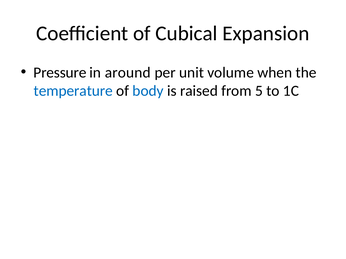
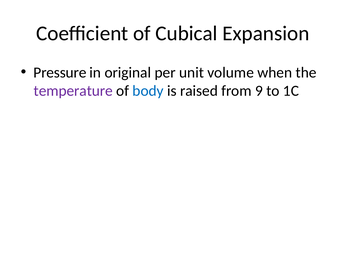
around: around -> original
temperature colour: blue -> purple
5: 5 -> 9
